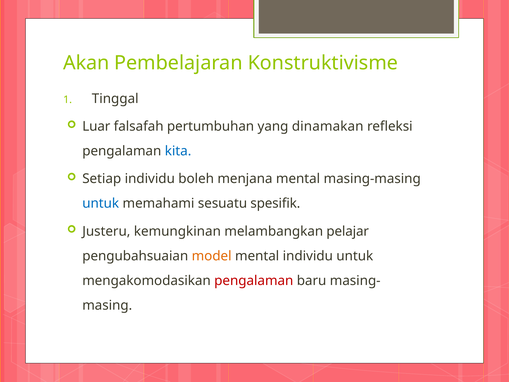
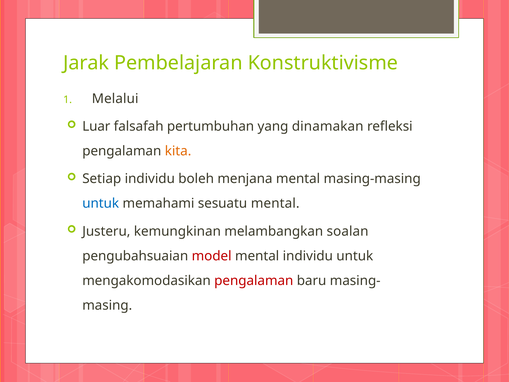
Akan: Akan -> Jarak
Tinggal: Tinggal -> Melalui
kita colour: blue -> orange
sesuatu spesifik: spesifik -> mental
pelajar: pelajar -> soalan
model colour: orange -> red
